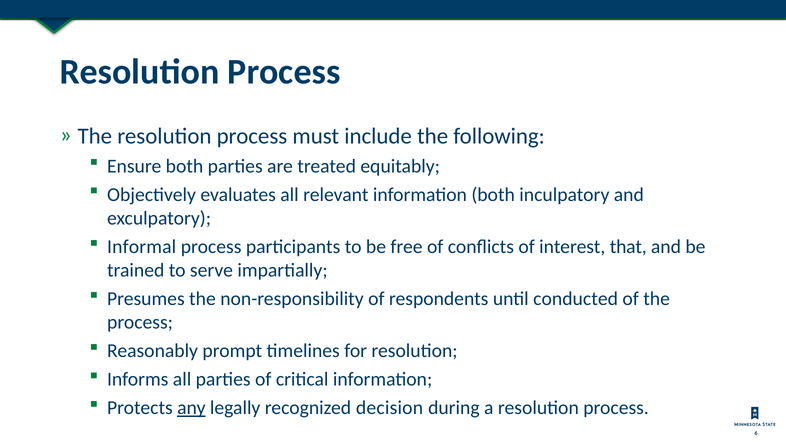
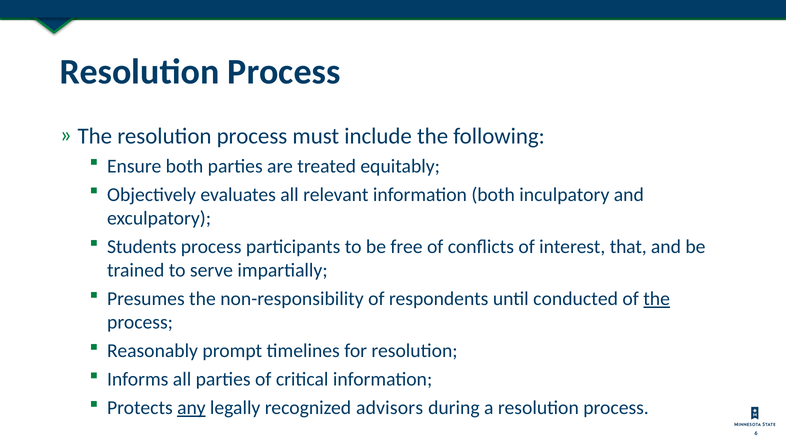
Informal: Informal -> Students
the at (657, 299) underline: none -> present
decision: decision -> advisors
